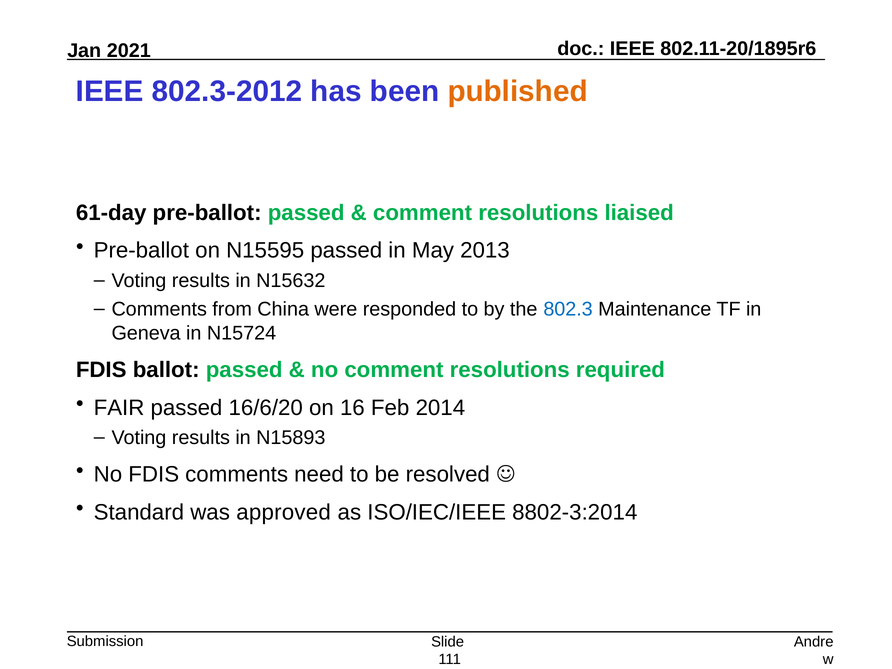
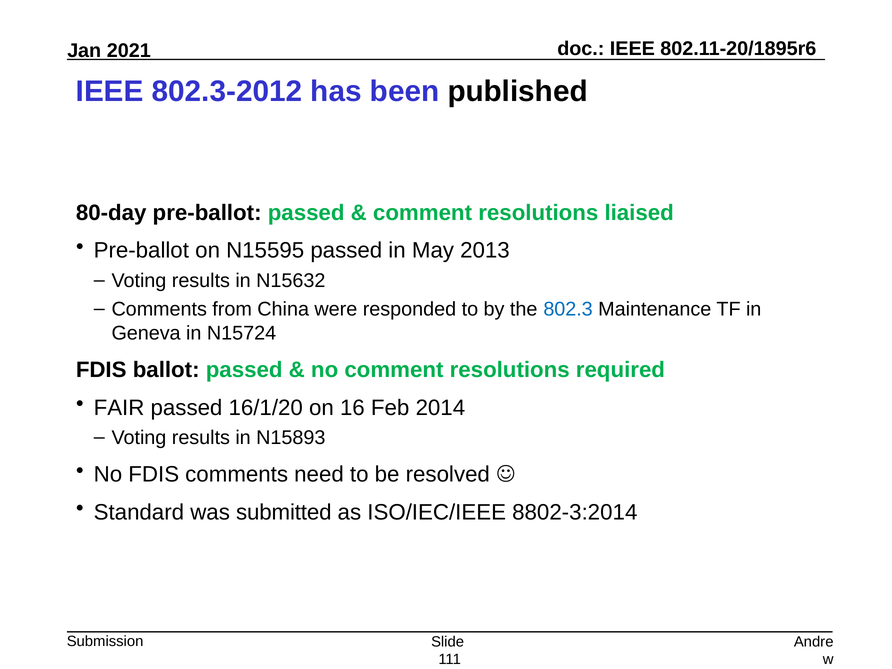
published colour: orange -> black
61-day: 61-day -> 80-day
16/6/20: 16/6/20 -> 16/1/20
approved: approved -> submitted
